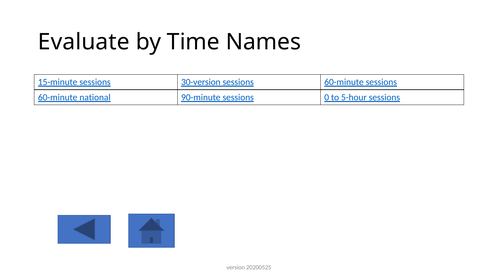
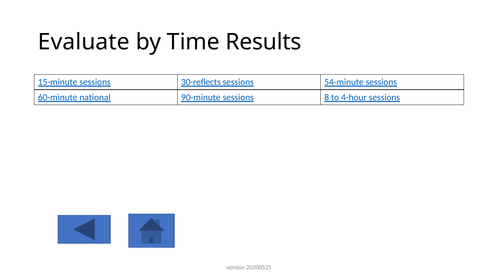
Names: Names -> Results
30-version: 30-version -> 30-reflects
60-minute at (344, 82): 60-minute -> 54-minute
0: 0 -> 8
5-hour: 5-hour -> 4-hour
